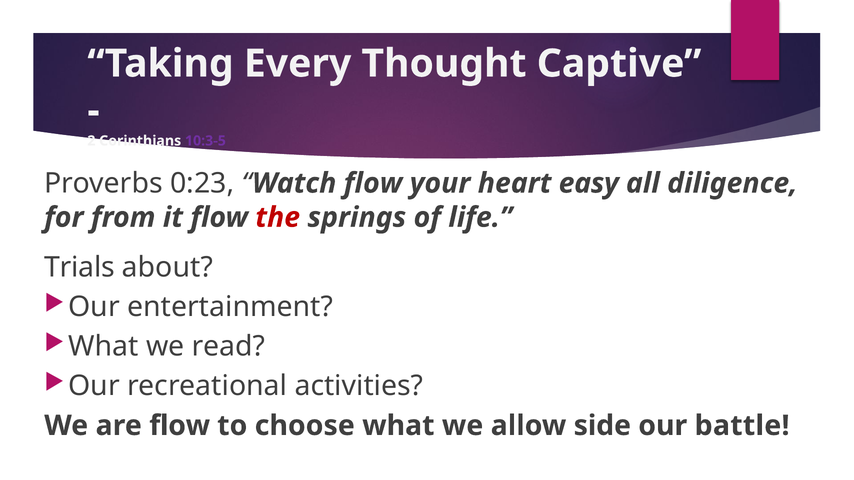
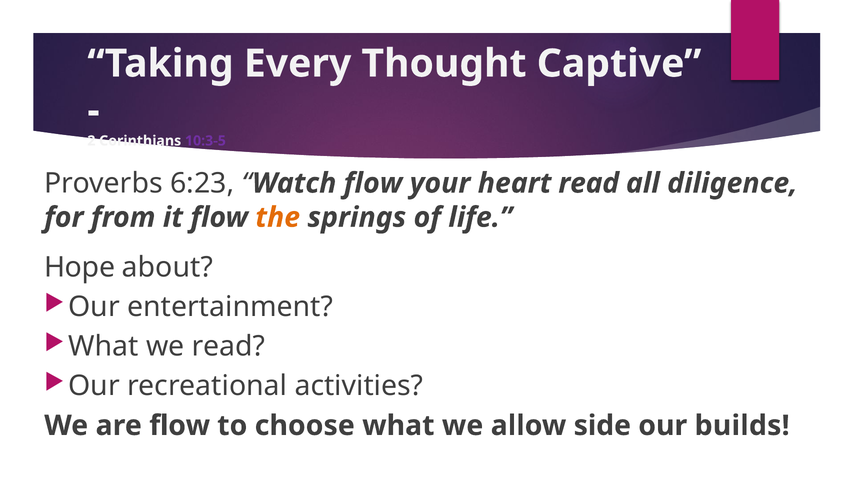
0:23: 0:23 -> 6:23
heart easy: easy -> read
the colour: red -> orange
Trials: Trials -> Hope
battle: battle -> builds
